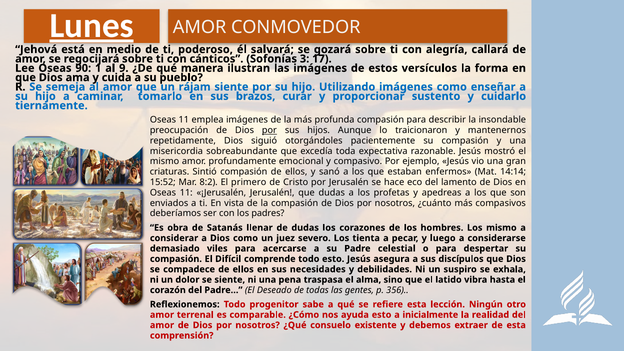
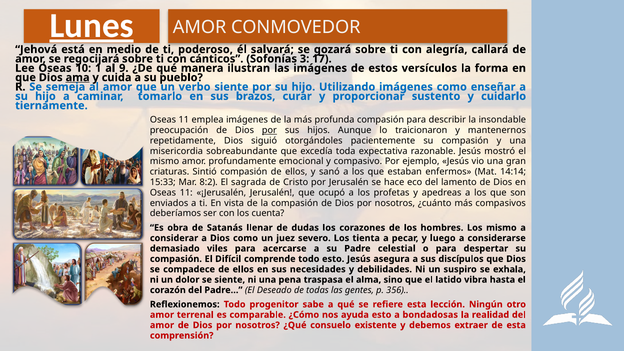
90: 90 -> 10
ama underline: none -> present
rájam: rájam -> verbo
15:52: 15:52 -> 15:33
primero: primero -> sagrada
que dudas: dudas -> ocupó
padres: padres -> cuenta
inicialmente: inicialmente -> bondadosas
